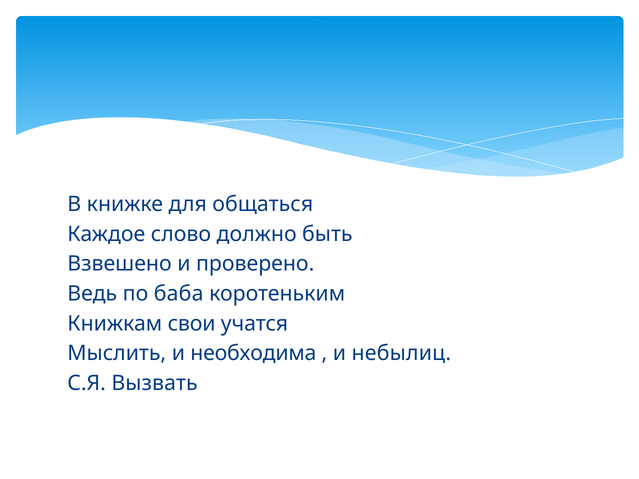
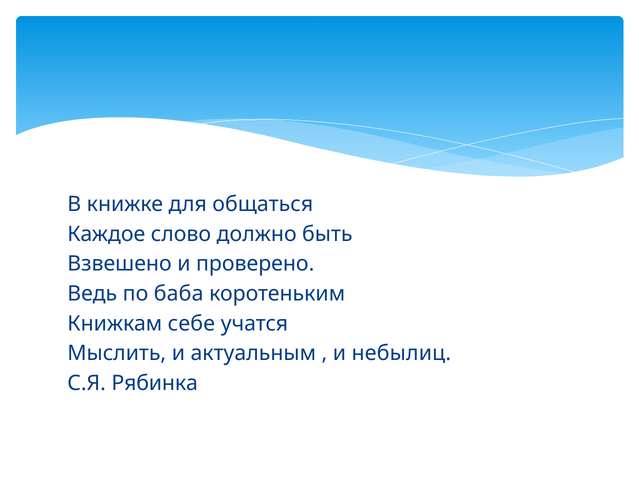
свои: свои -> себе
необходима: необходима -> актуальным
Вызвать: Вызвать -> Рябинка
